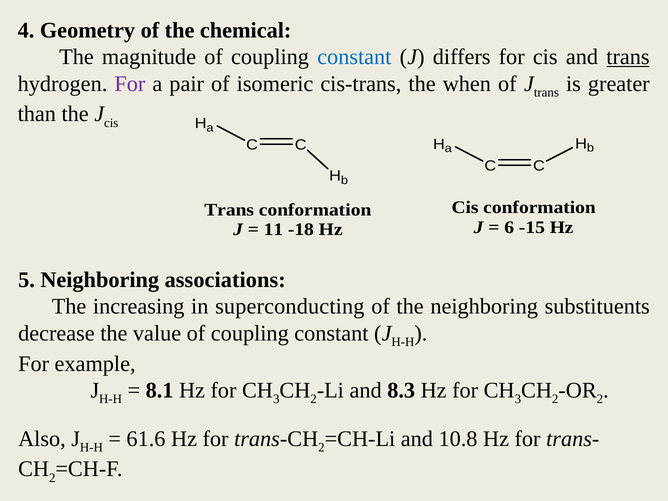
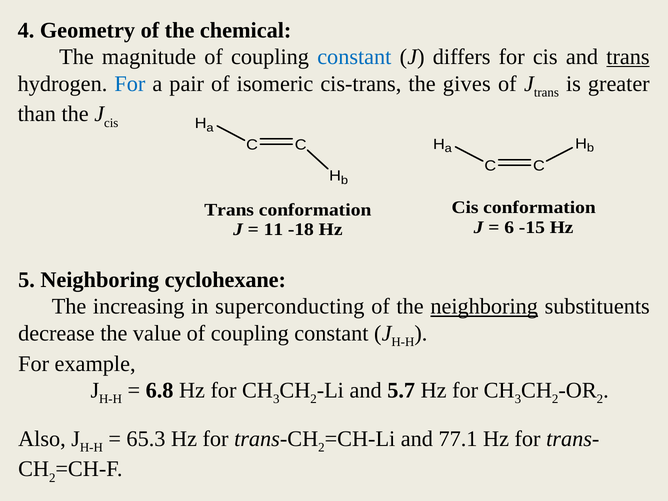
For at (130, 84) colour: purple -> blue
when: when -> gives
associations: associations -> cyclohexane
neighboring at (484, 307) underline: none -> present
8.1: 8.1 -> 6.8
8.3: 8.3 -> 5.7
61.6: 61.6 -> 65.3
10.8: 10.8 -> 77.1
